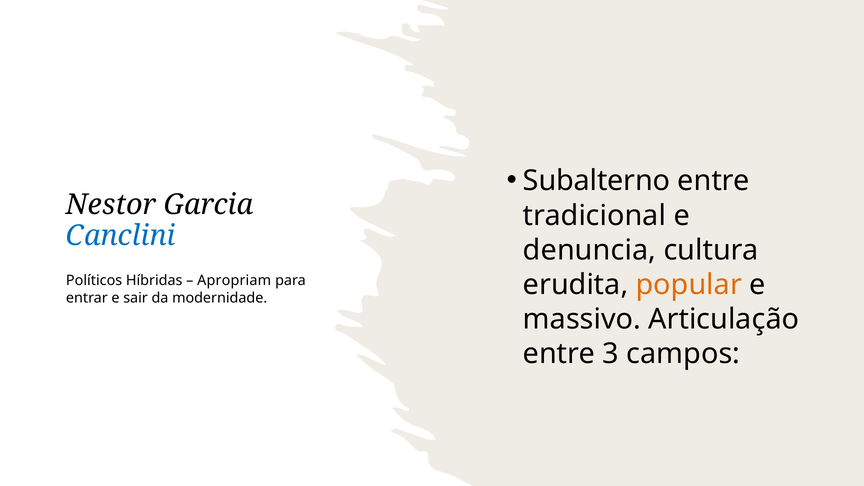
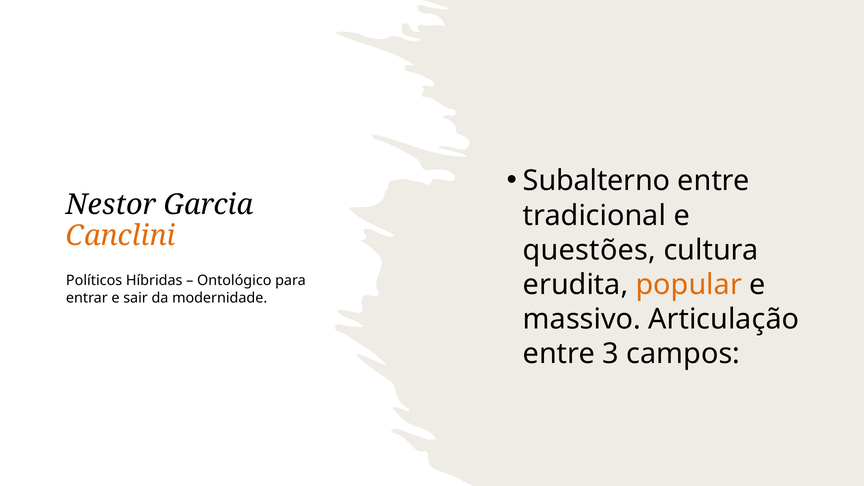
Canclini colour: blue -> orange
denuncia: denuncia -> questões
Apropriam: Apropriam -> Ontológico
